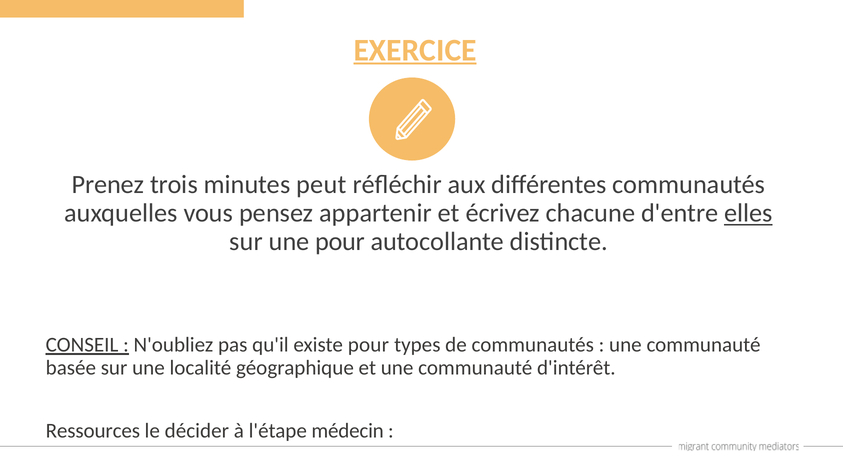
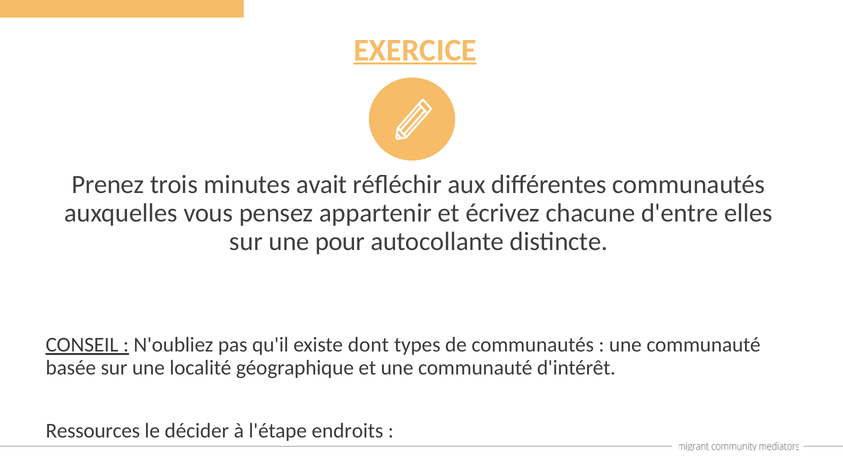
peut: peut -> avait
elles underline: present -> none
existe pour: pour -> dont
médecin: médecin -> endroits
